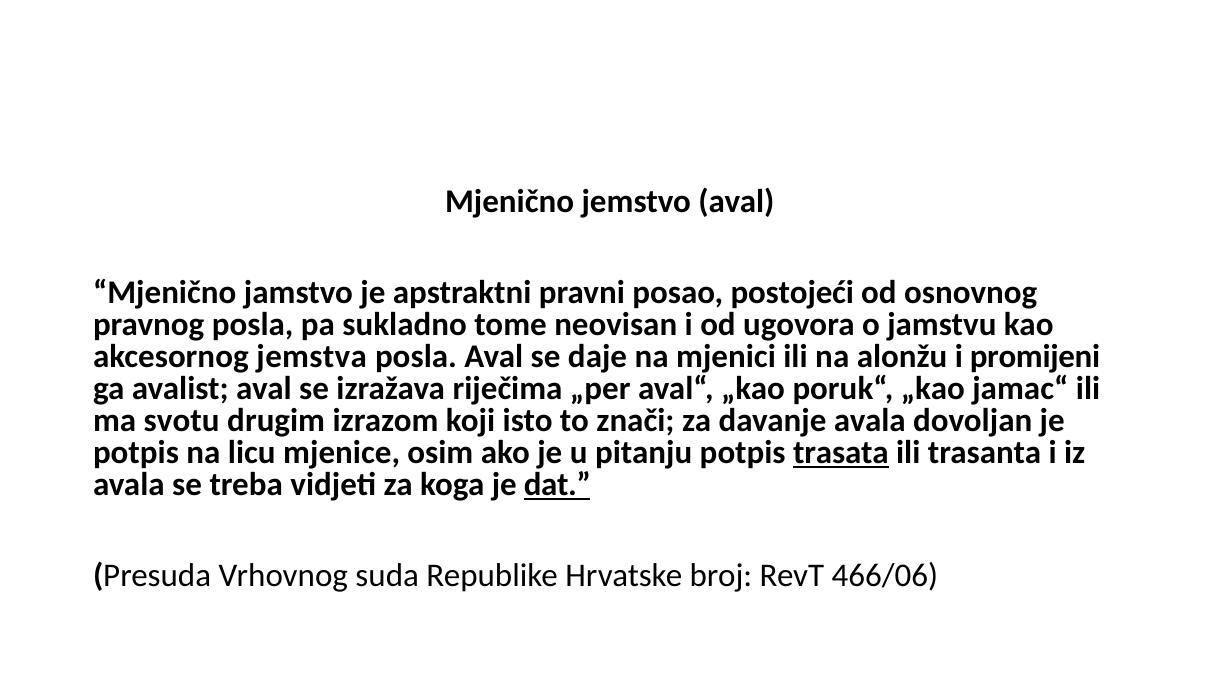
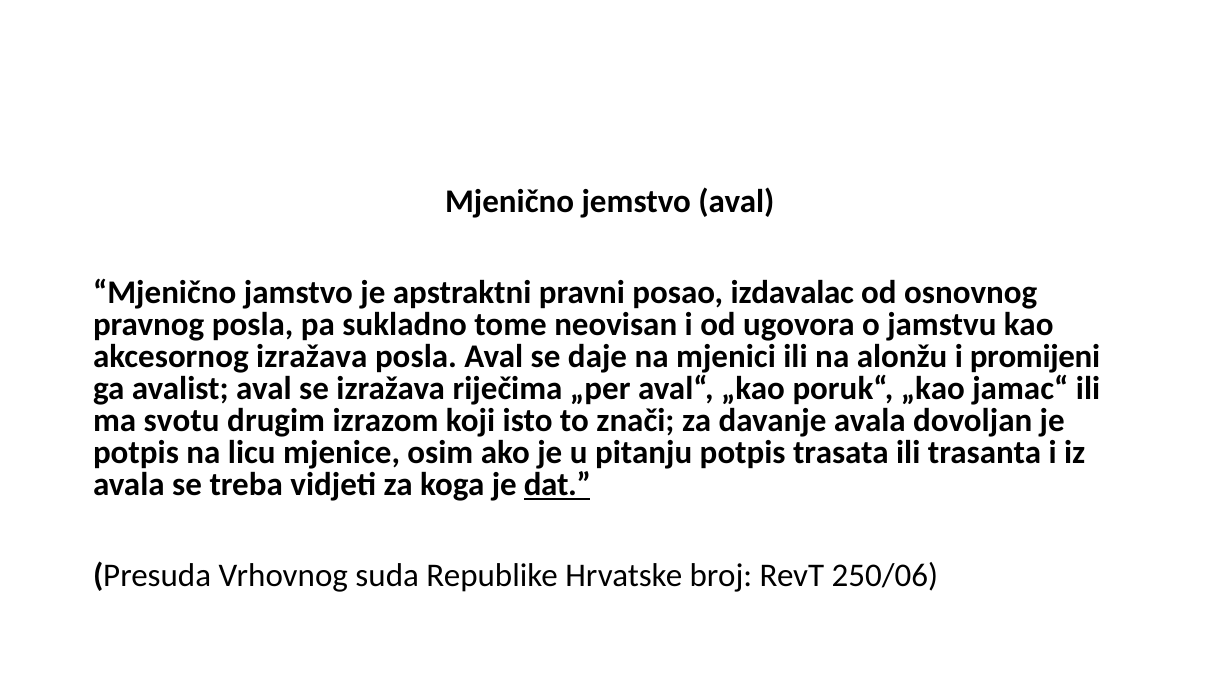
postojeći: postojeći -> izdavalac
akcesornog jemstva: jemstva -> izražava
trasata underline: present -> none
466/06: 466/06 -> 250/06
